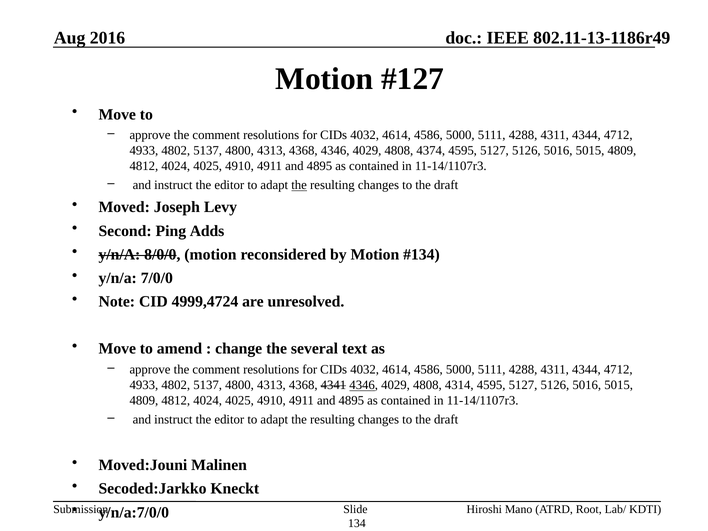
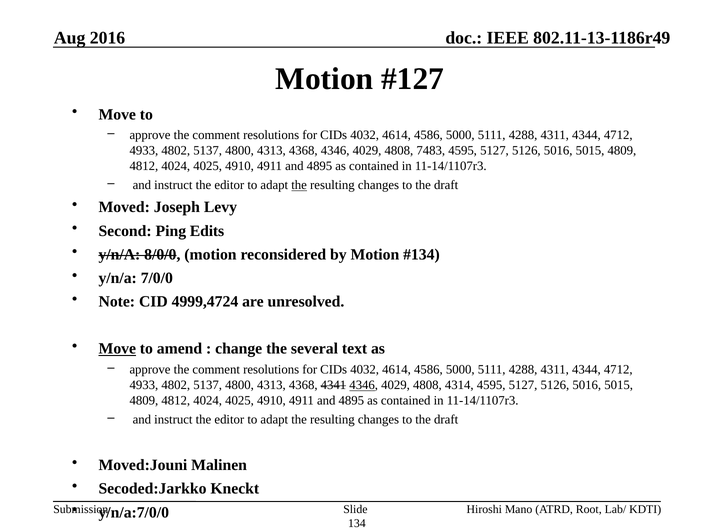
4374: 4374 -> 7483
Adds: Adds -> Edits
Move at (117, 349) underline: none -> present
